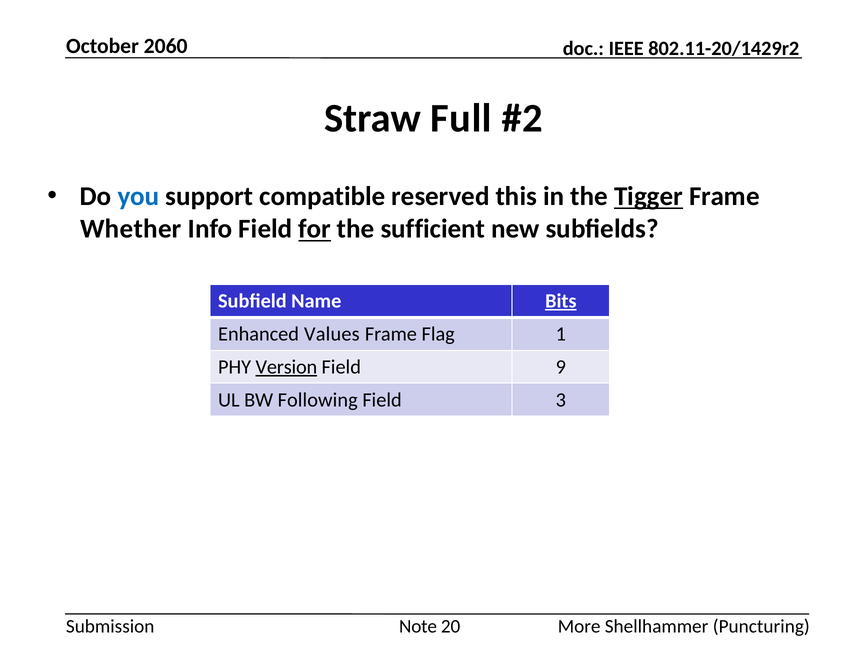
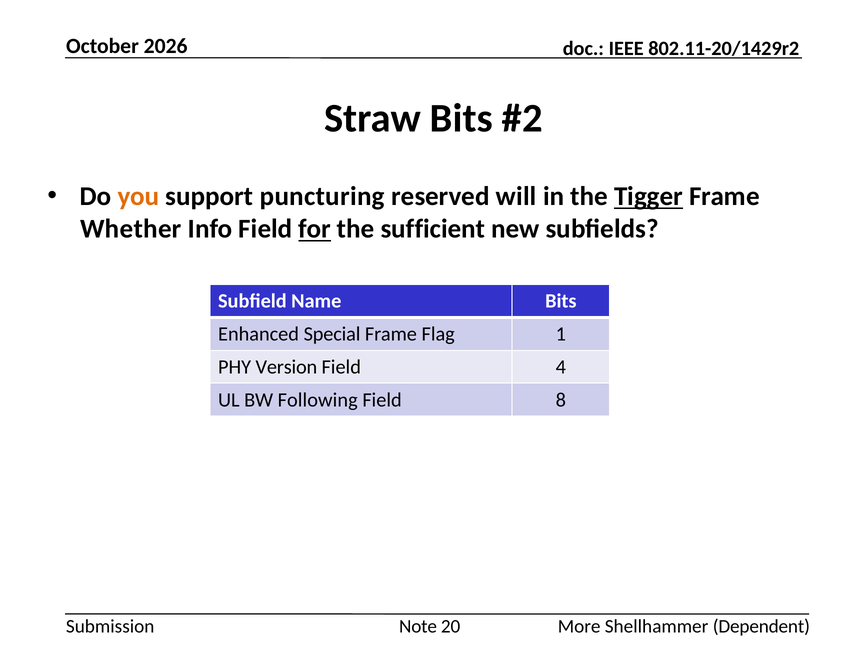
2060: 2060 -> 2026
Straw Full: Full -> Bits
you colour: blue -> orange
compatible: compatible -> puncturing
this: this -> will
Bits at (561, 301) underline: present -> none
Values: Values -> Special
Version underline: present -> none
9: 9 -> 4
3: 3 -> 8
Puncturing: Puncturing -> Dependent
